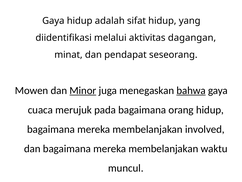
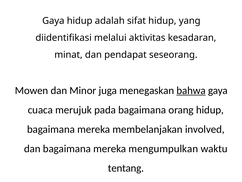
dagangan: dagangan -> kesadaran
Minor underline: present -> none
dan bagaimana mereka membelanjakan: membelanjakan -> mengumpulkan
muncul: muncul -> tentang
